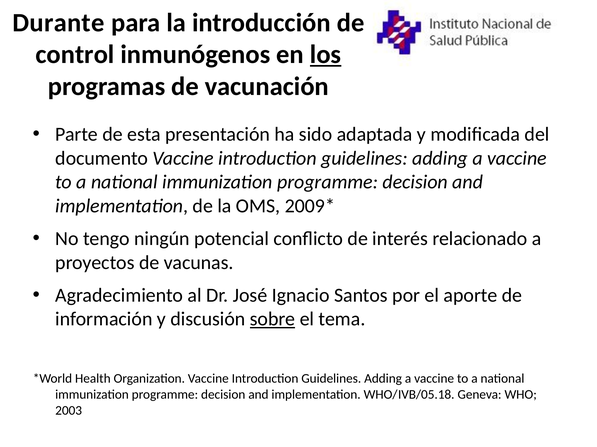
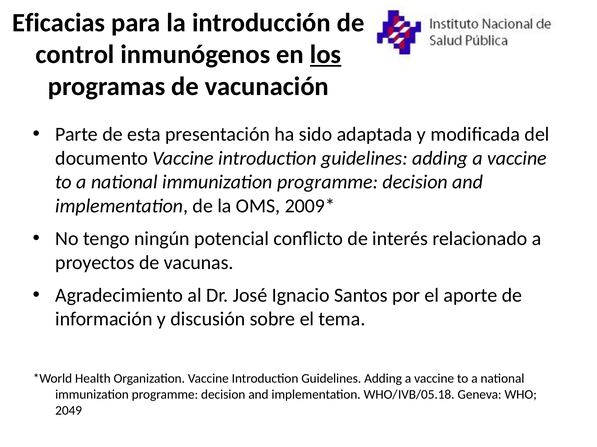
Durante: Durante -> Eficacias
sobre underline: present -> none
2003: 2003 -> 2049
